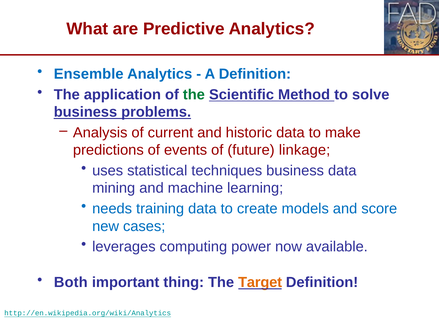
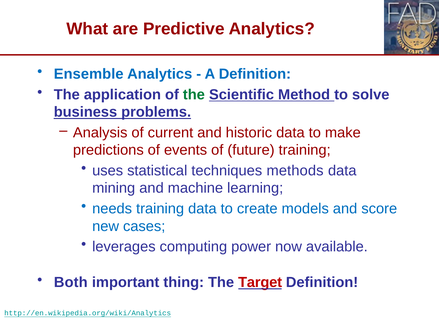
future linkage: linkage -> training
techniques business: business -> methods
Target colour: orange -> red
